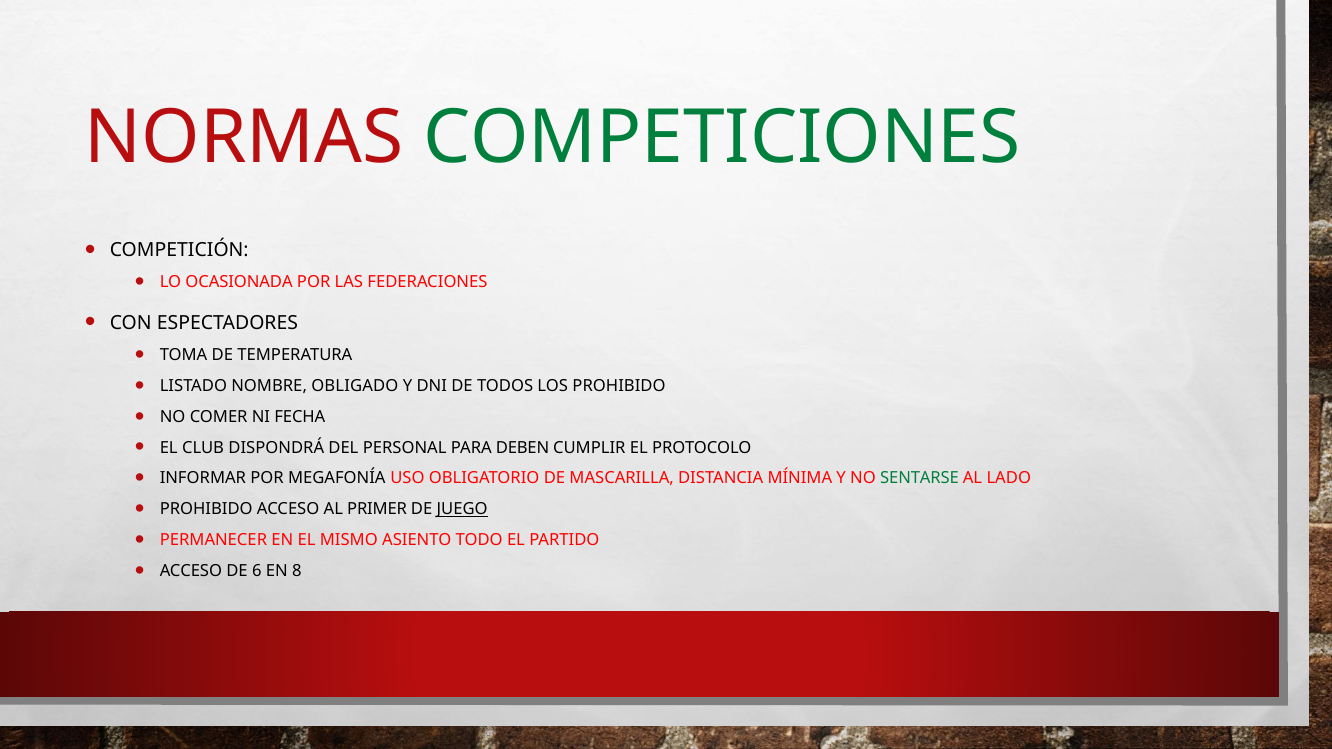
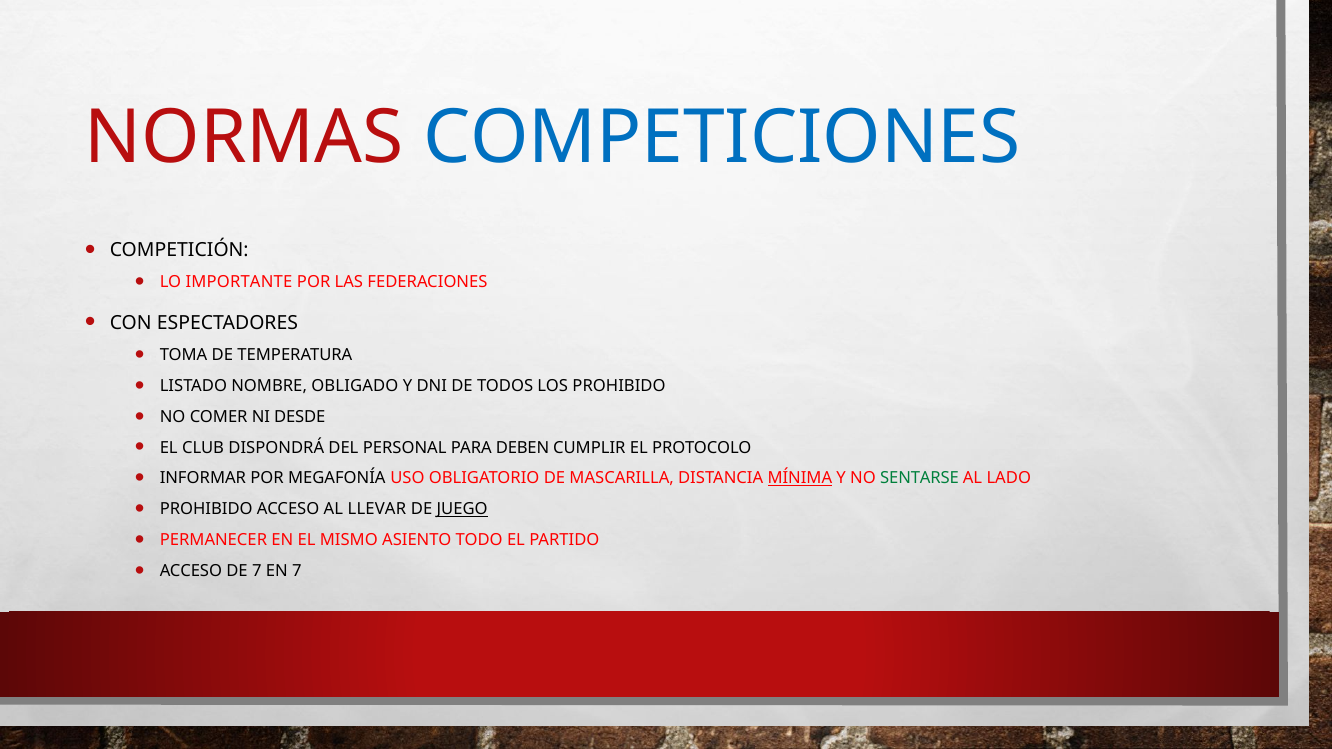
COMPETICIONES colour: green -> blue
OCASIONADA: OCASIONADA -> IMPORTANTE
FECHA: FECHA -> DESDE
MÍNIMA underline: none -> present
PRIMER: PRIMER -> LLEVAR
DE 6: 6 -> 7
EN 8: 8 -> 7
